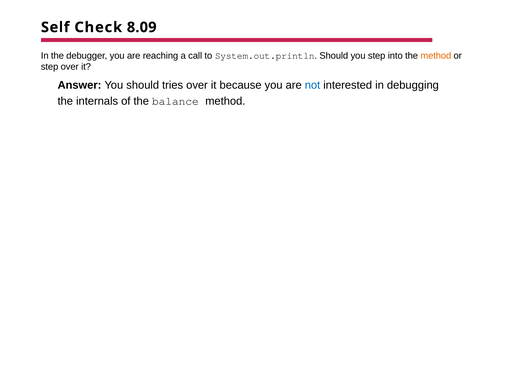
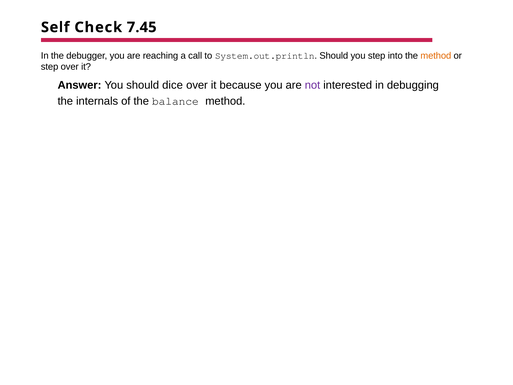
8.09: 8.09 -> 7.45
tries: tries -> dice
not colour: blue -> purple
